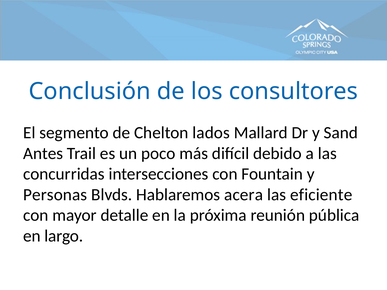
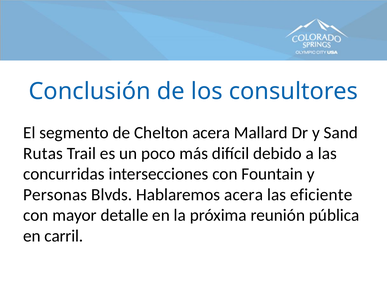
Chelton lados: lados -> acera
Antes: Antes -> Rutas
largo: largo -> carril
